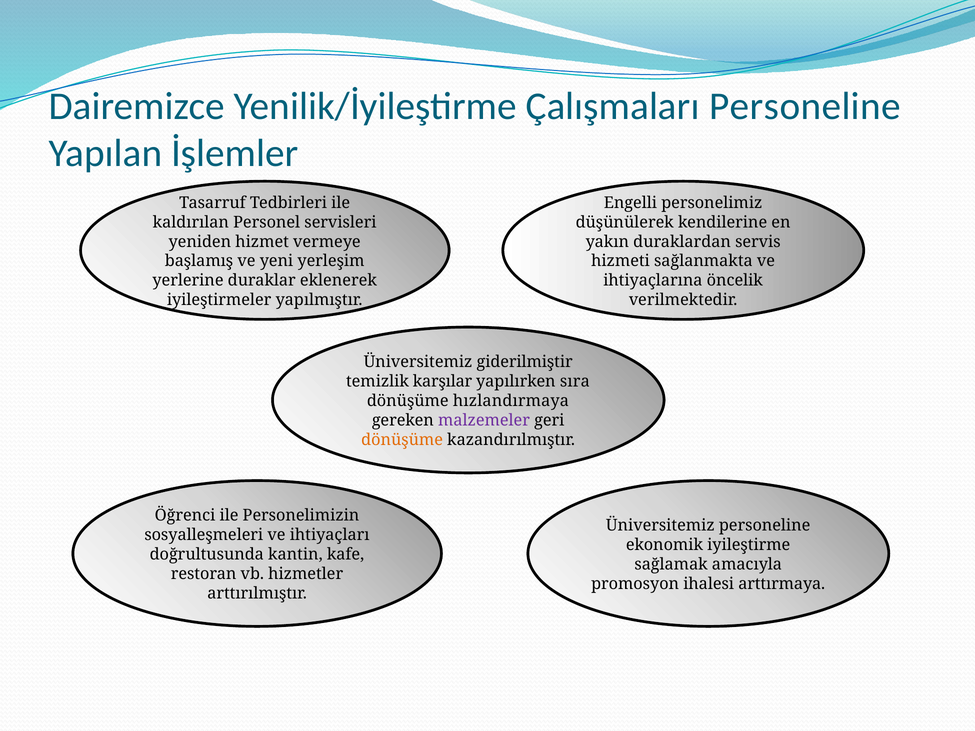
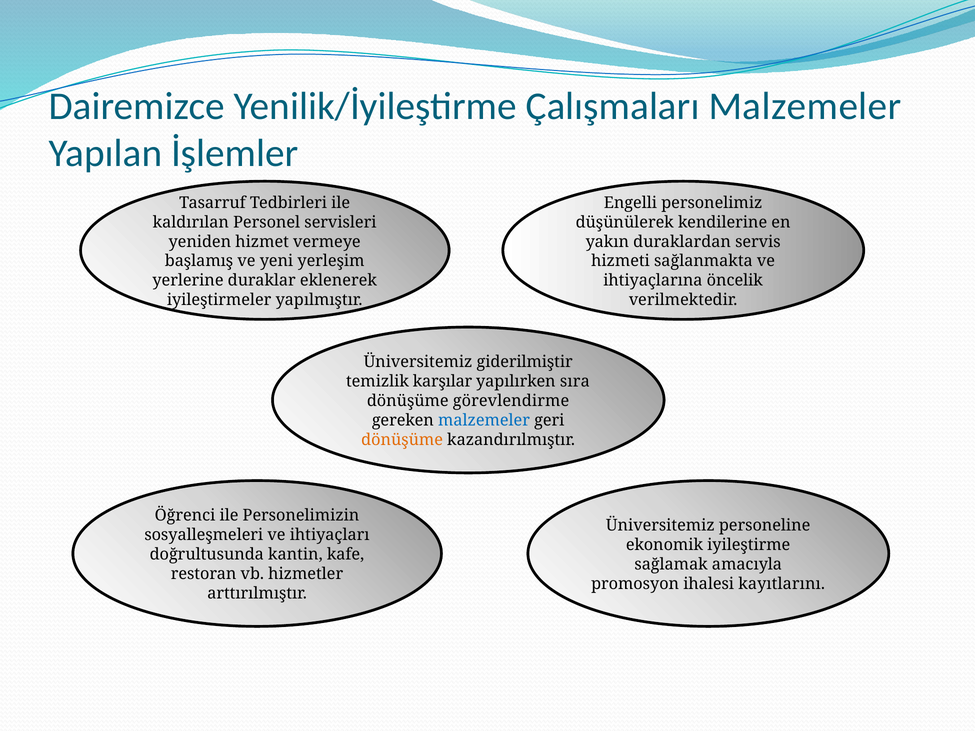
Çalışmaları Personeline: Personeline -> Malzemeler
hızlandırmaya: hızlandırmaya -> görevlendirme
malzemeler at (484, 421) colour: purple -> blue
arttırmaya: arttırmaya -> kayıtlarını
